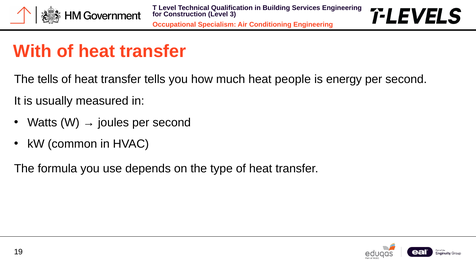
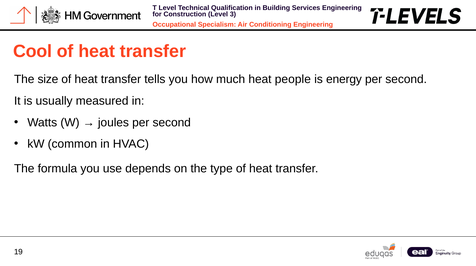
With: With -> Cool
The tells: tells -> size
